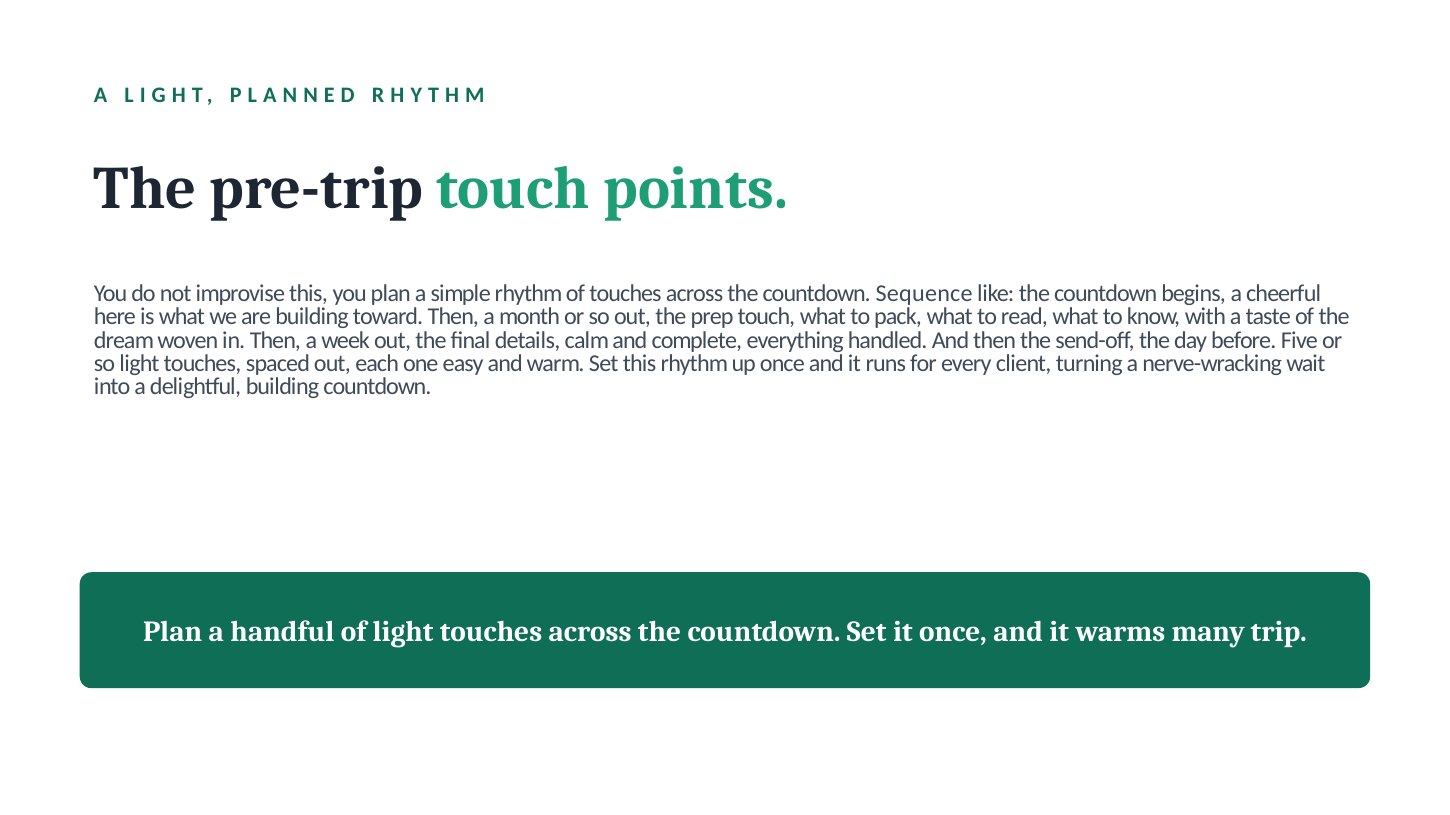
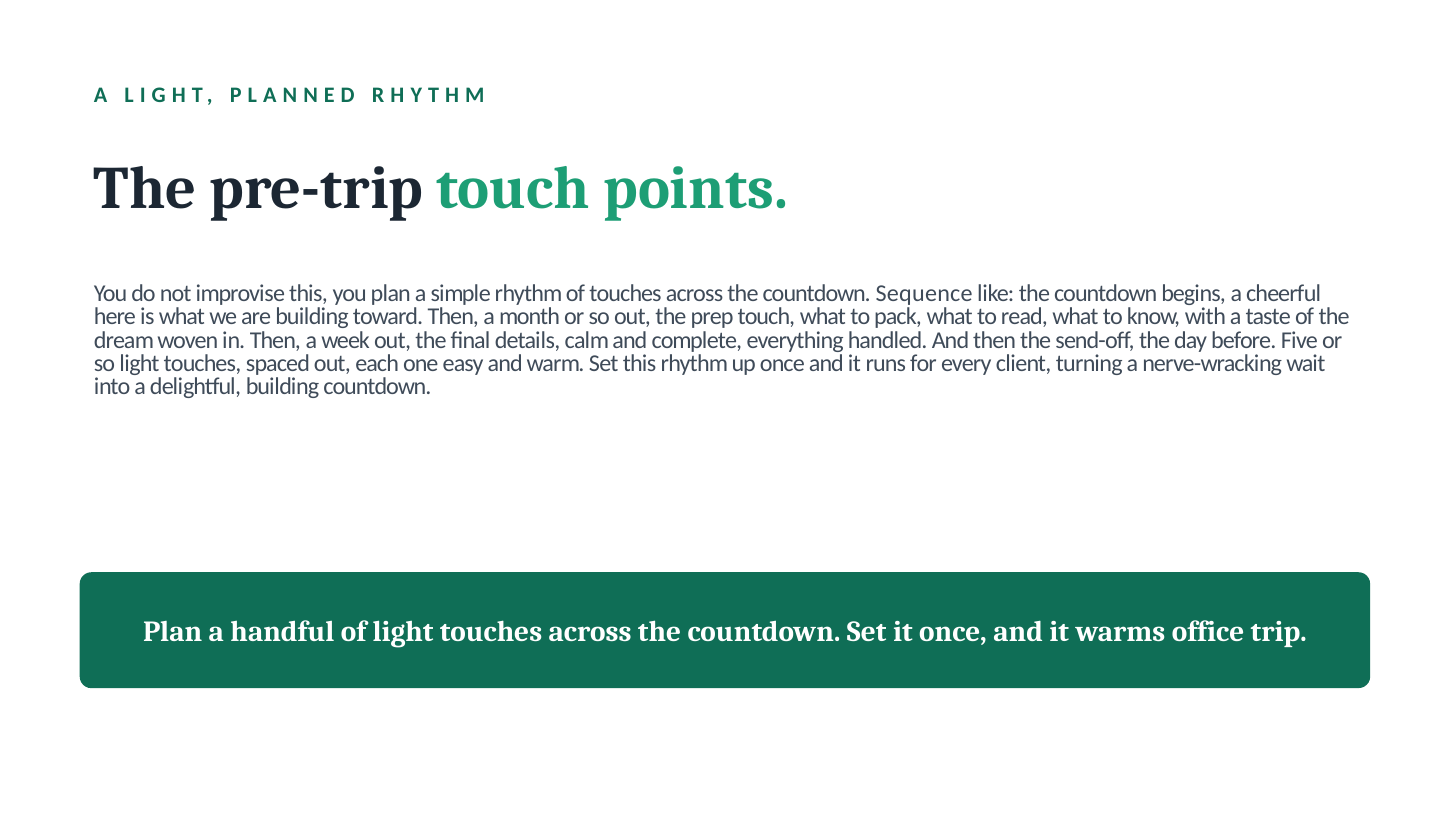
many: many -> office
